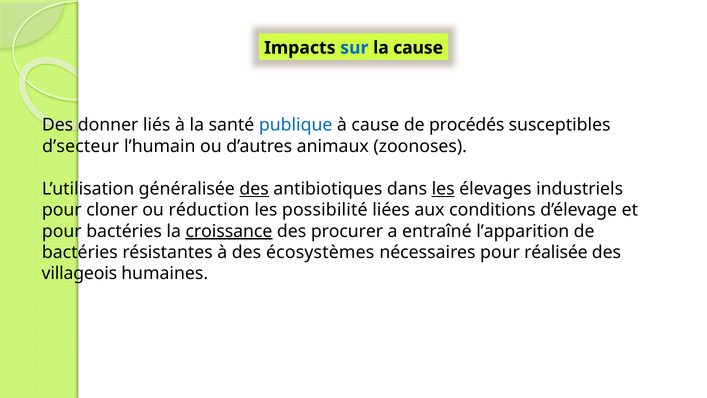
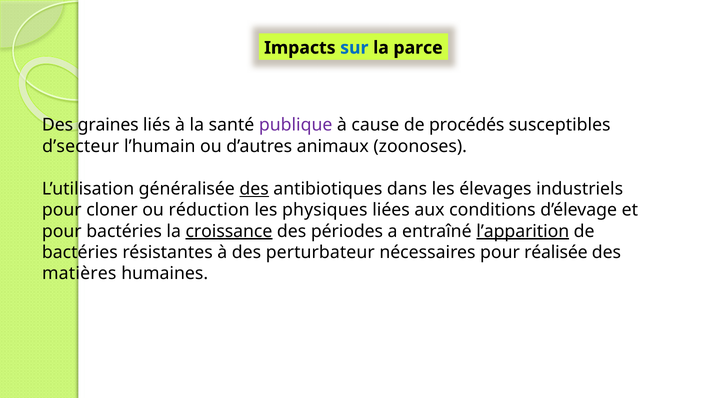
la cause: cause -> parce
donner: donner -> graines
publique colour: blue -> purple
les at (443, 189) underline: present -> none
possibilité: possibilité -> physiques
procurer: procurer -> périodes
l’apparition underline: none -> present
écosystèmes: écosystèmes -> perturbateur
villageois: villageois -> matières
